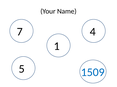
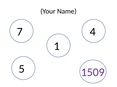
1509 colour: blue -> purple
